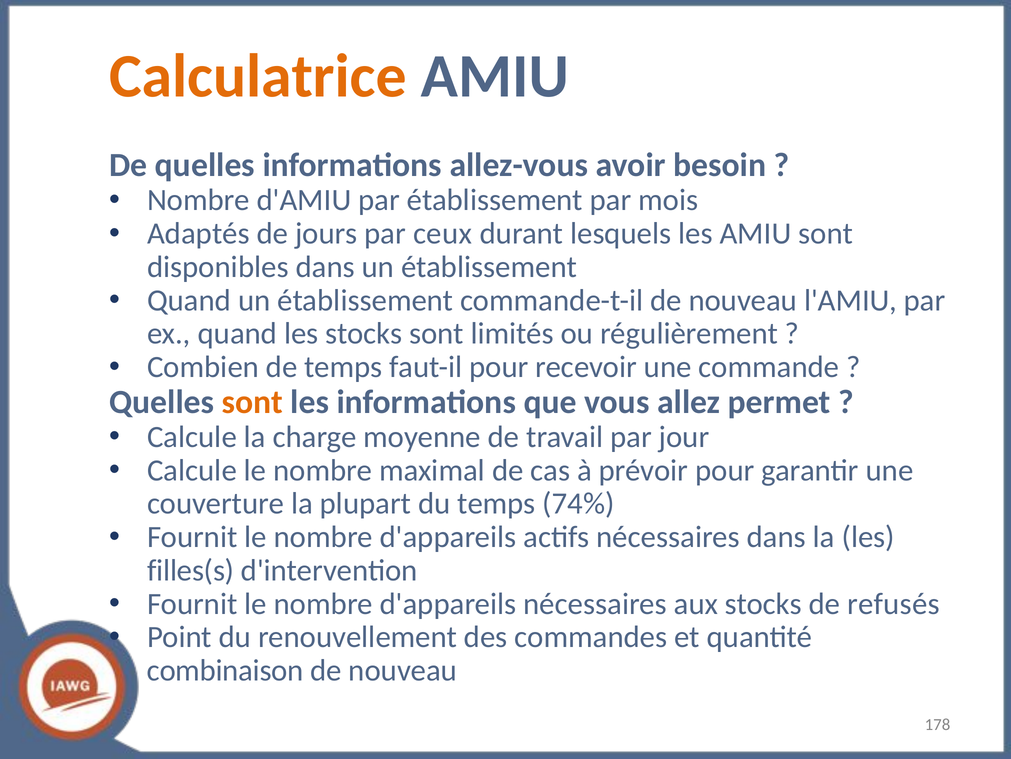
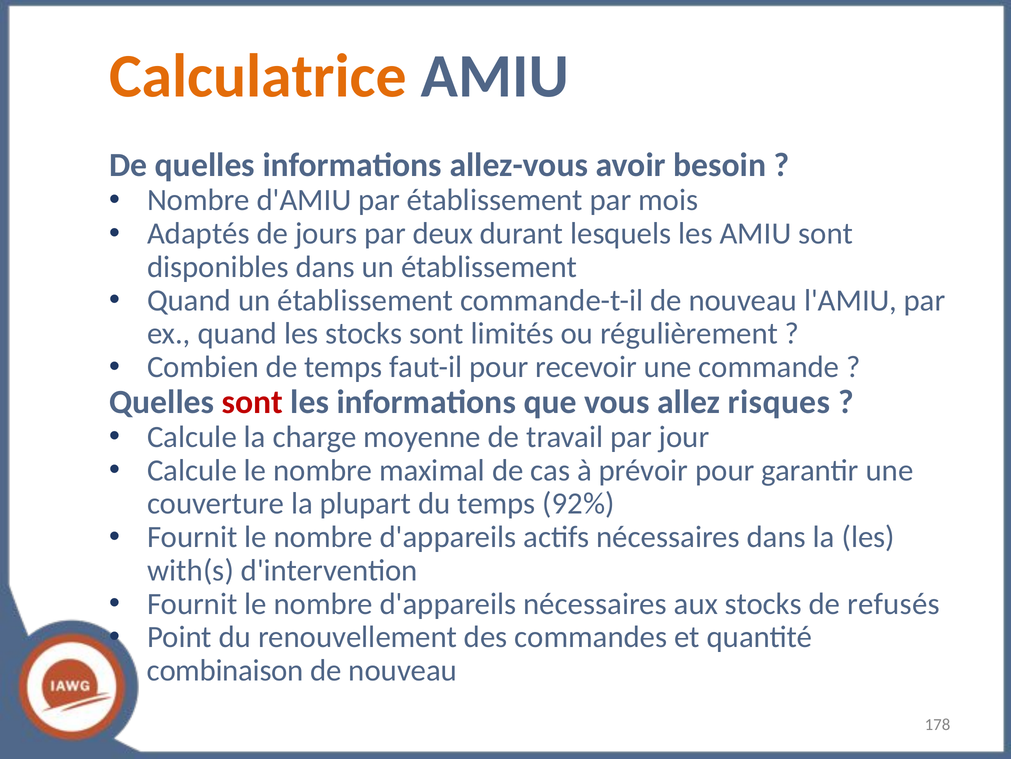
ceux: ceux -> deux
sont at (252, 402) colour: orange -> red
permet: permet -> risques
74%: 74% -> 92%
filles(s: filles(s -> with(s
